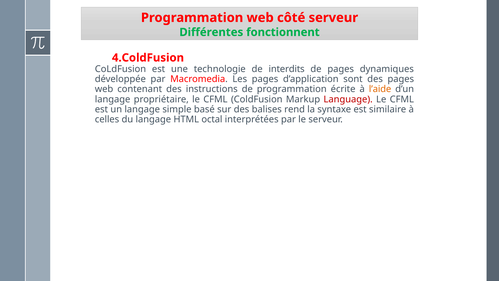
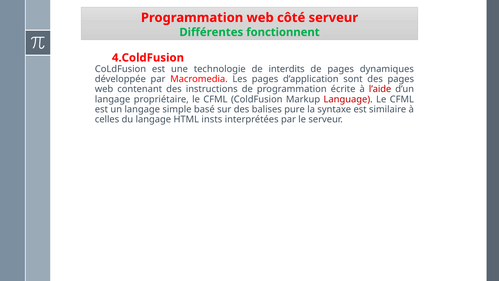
l’aide colour: orange -> red
rend: rend -> pure
octal: octal -> insts
